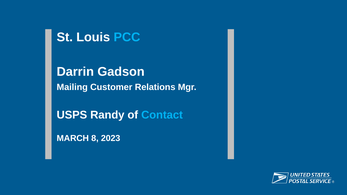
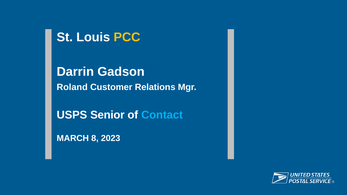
PCC colour: light blue -> yellow
Mailing: Mailing -> Roland
Randy: Randy -> Senior
